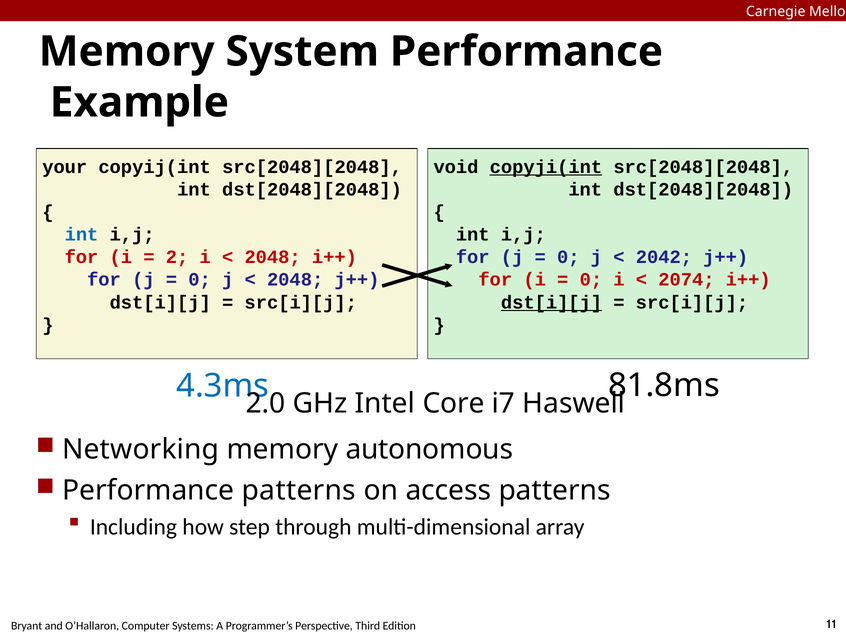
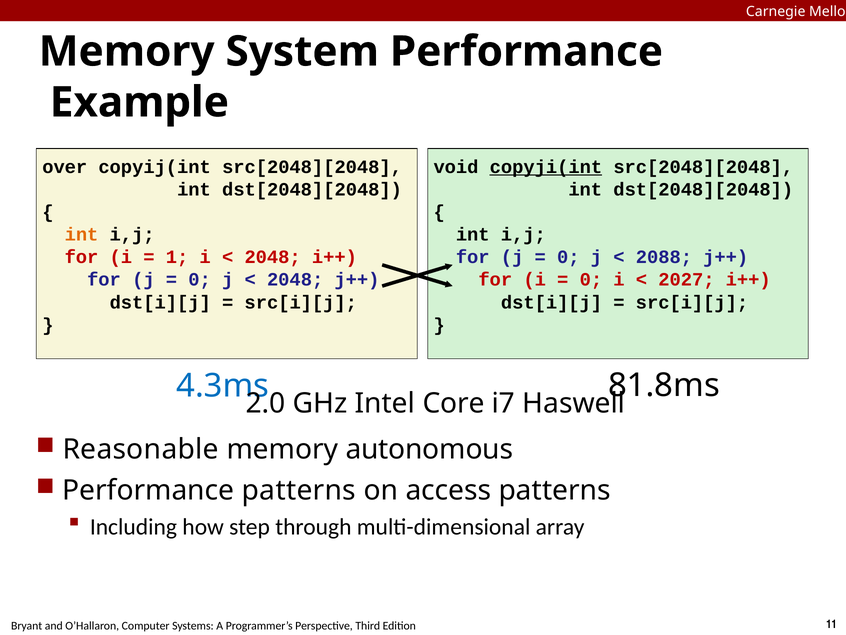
your: your -> over
int at (82, 234) colour: blue -> orange
2: 2 -> 1
2042: 2042 -> 2088
2074: 2074 -> 2027
dst[i][j at (552, 302) underline: present -> none
Networking: Networking -> Reasonable
